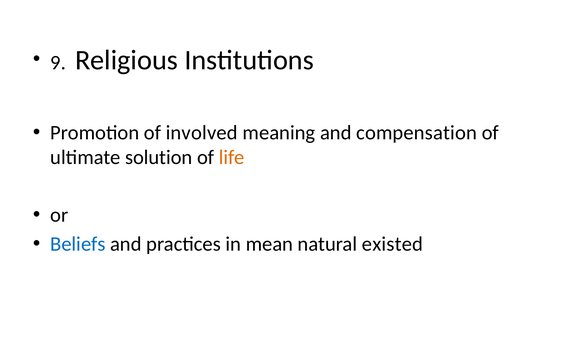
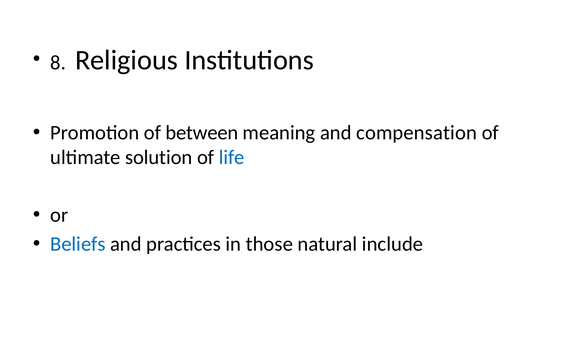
9: 9 -> 8
involved: involved -> between
life colour: orange -> blue
mean: mean -> those
existed: existed -> include
